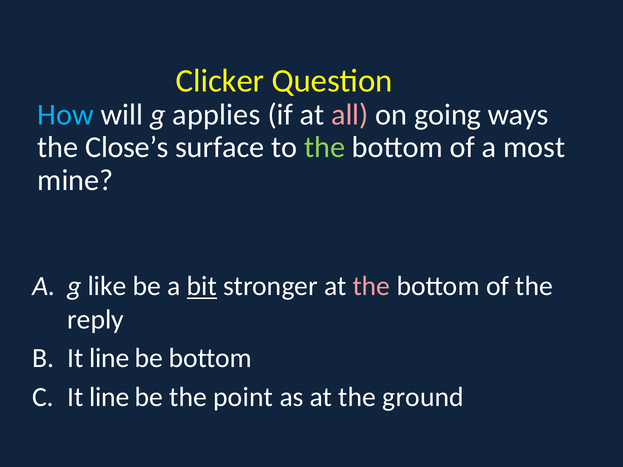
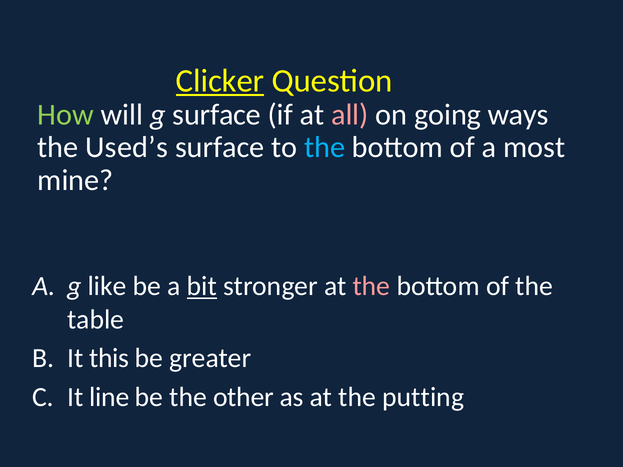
Clicker underline: none -> present
How colour: light blue -> light green
g applies: applies -> surface
Close’s: Close’s -> Used’s
the at (325, 147) colour: light green -> light blue
reply: reply -> table
line at (109, 358): line -> this
be bottom: bottom -> greater
point: point -> other
ground: ground -> putting
